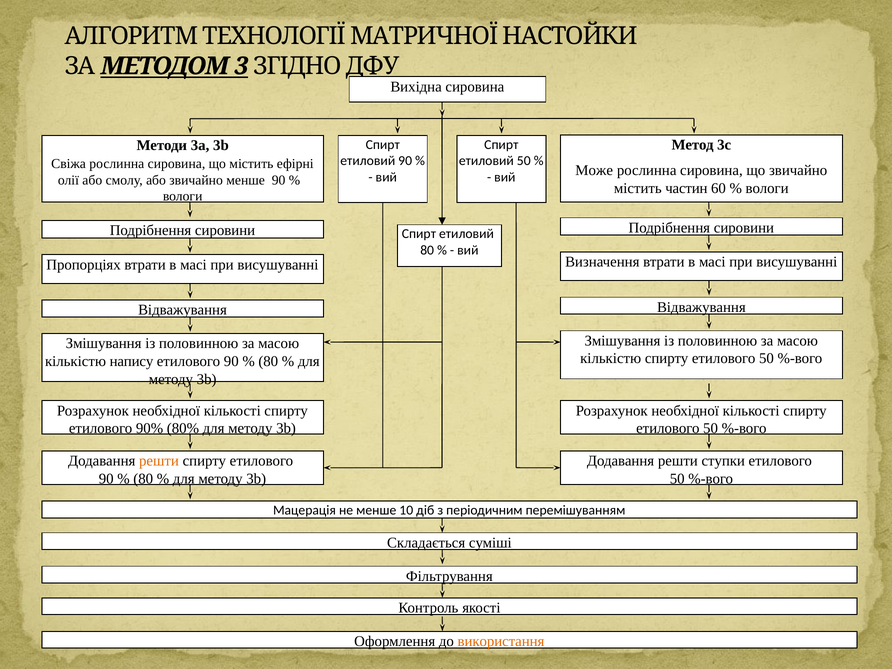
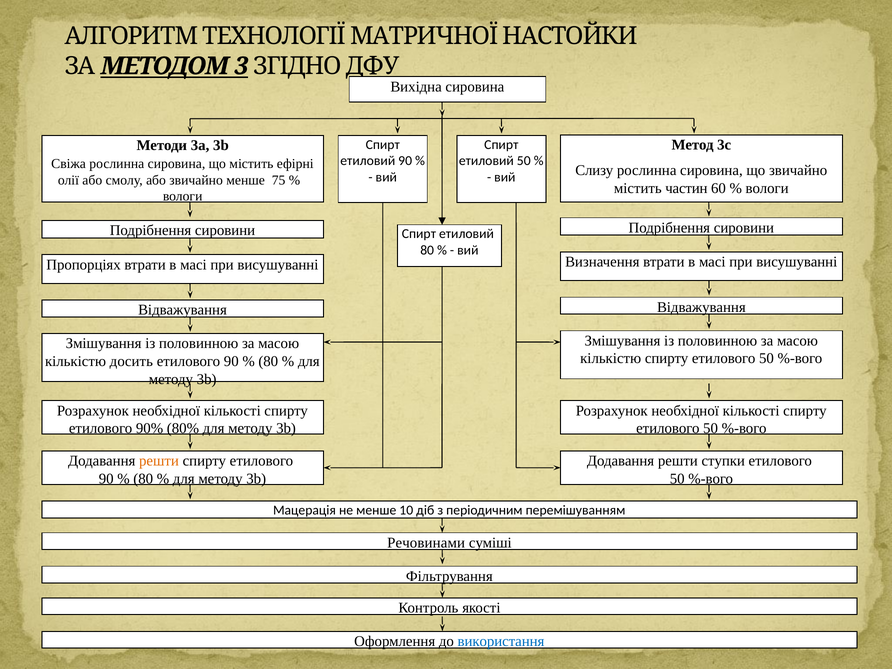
Може: Може -> Слизу
менше 90: 90 -> 75
напису: напису -> досить
Складається: Складається -> Речовинами
використання colour: orange -> blue
